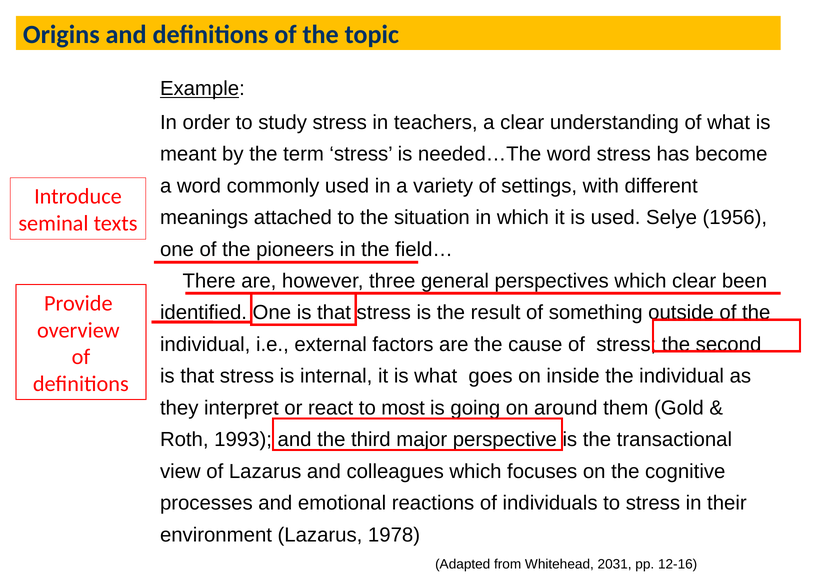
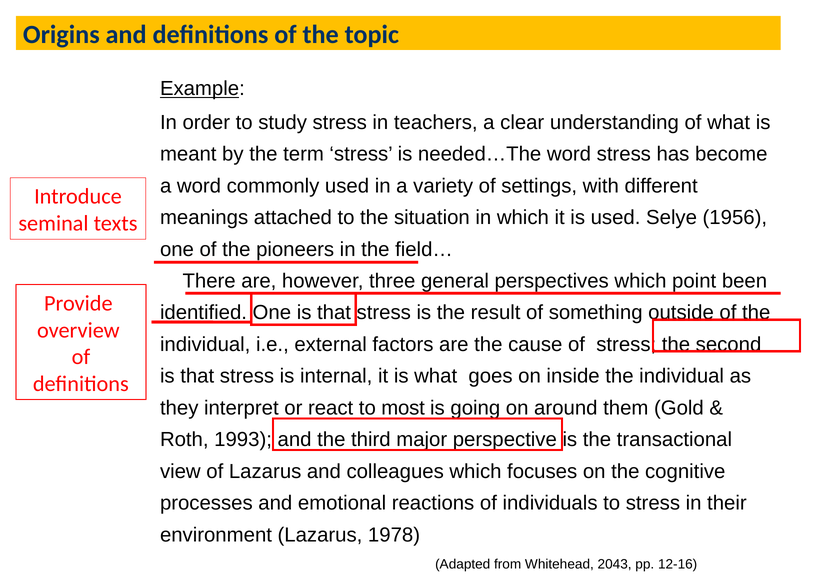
which clear: clear -> point
2031: 2031 -> 2043
